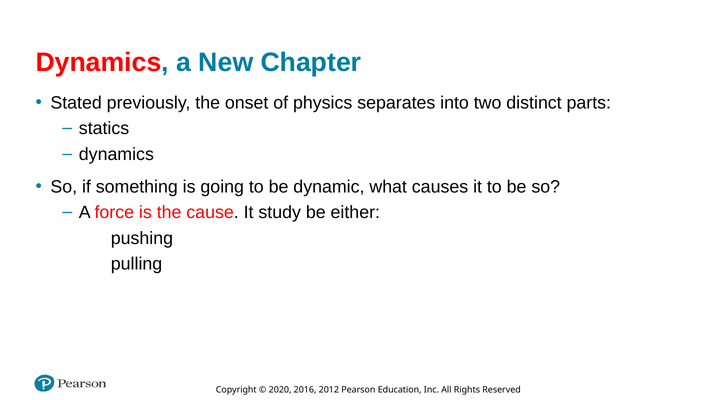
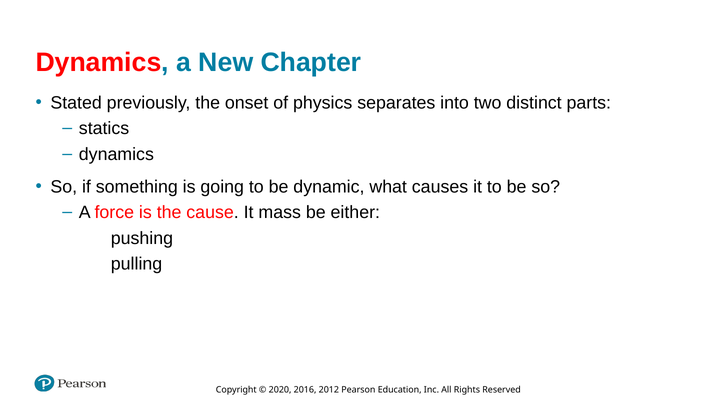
study: study -> mass
